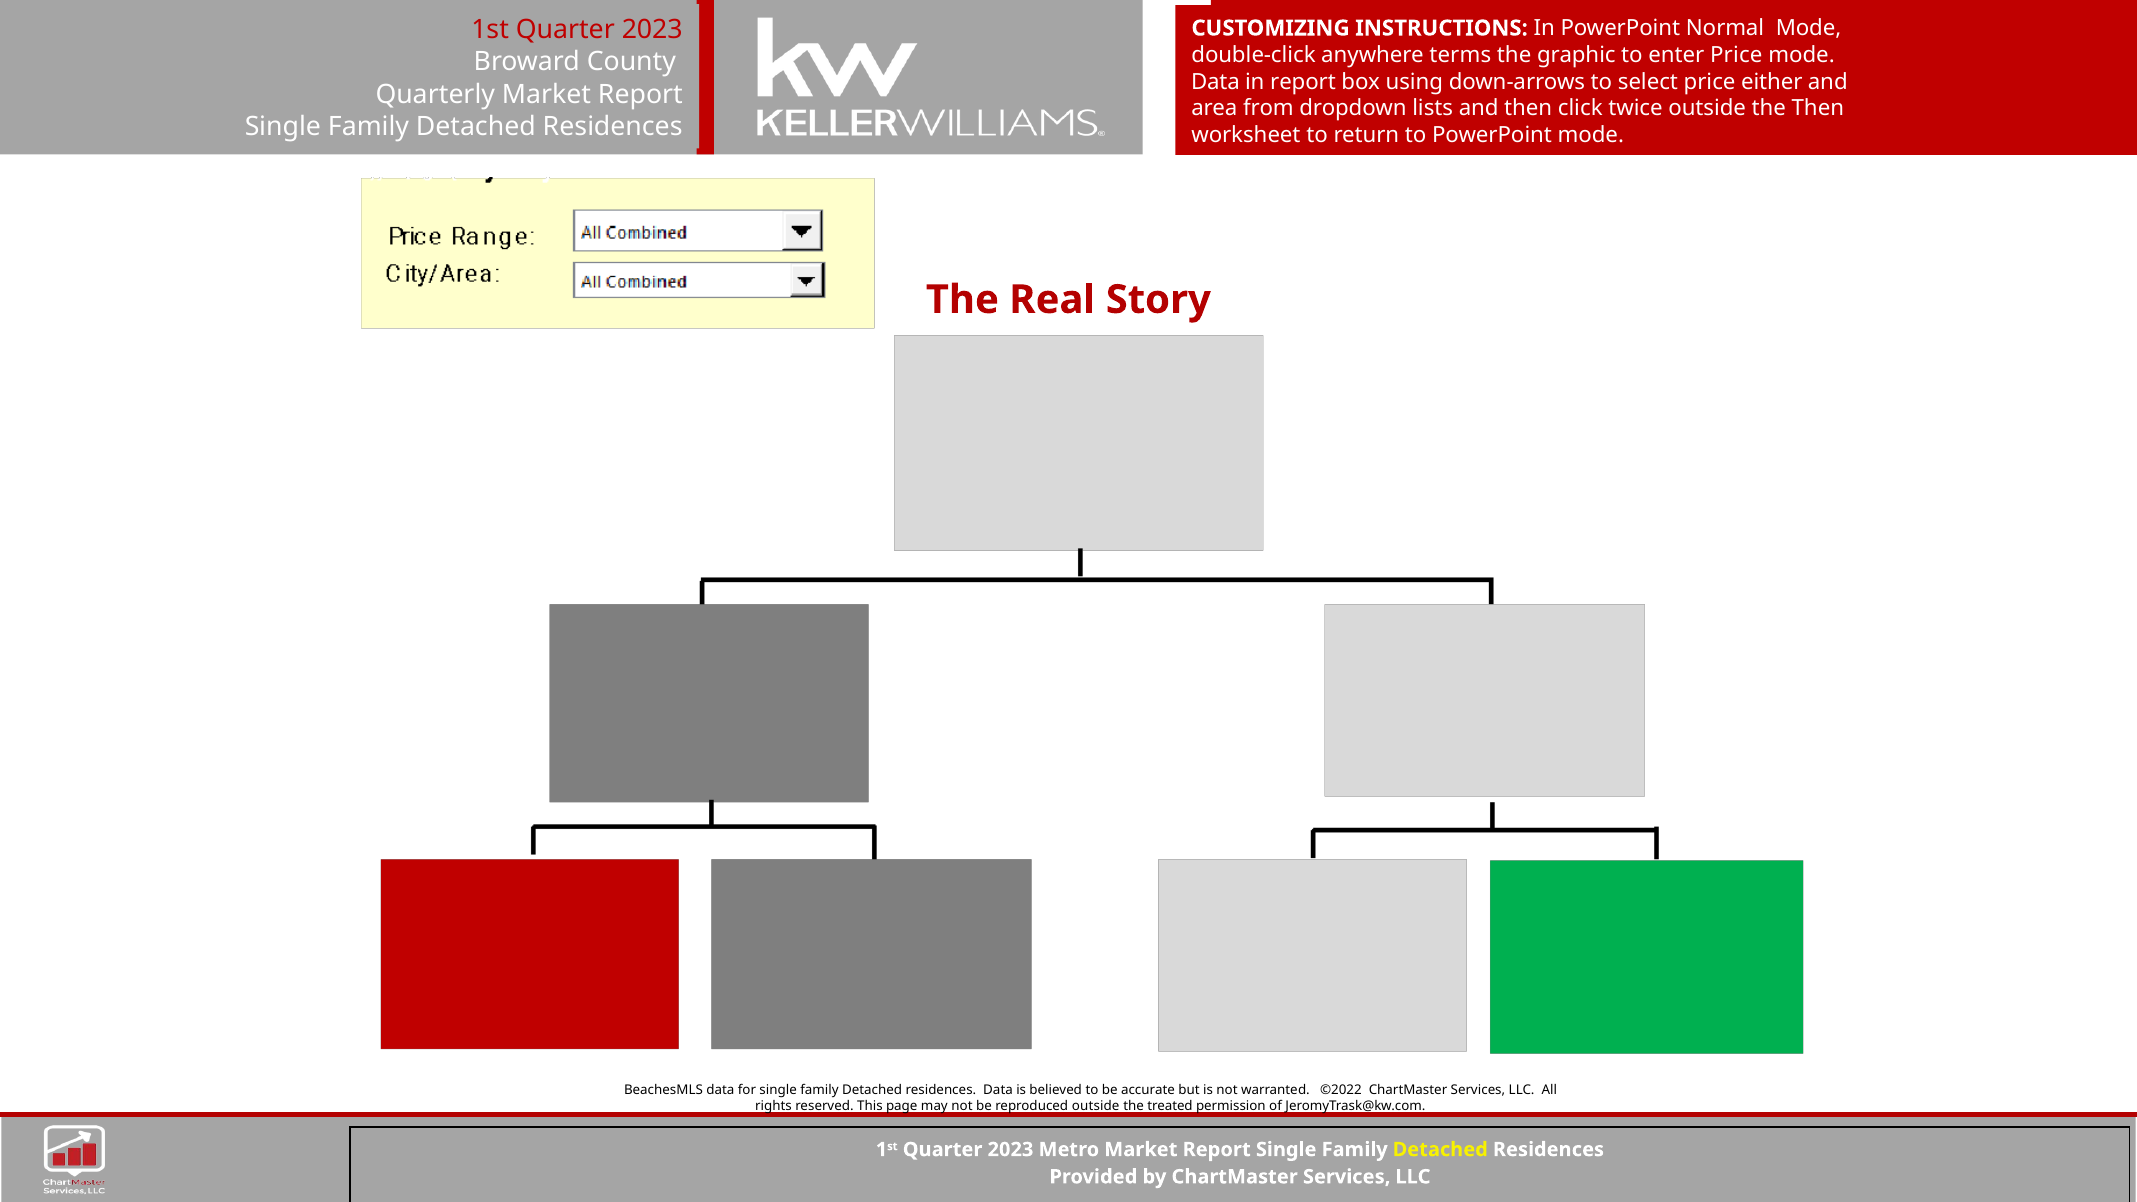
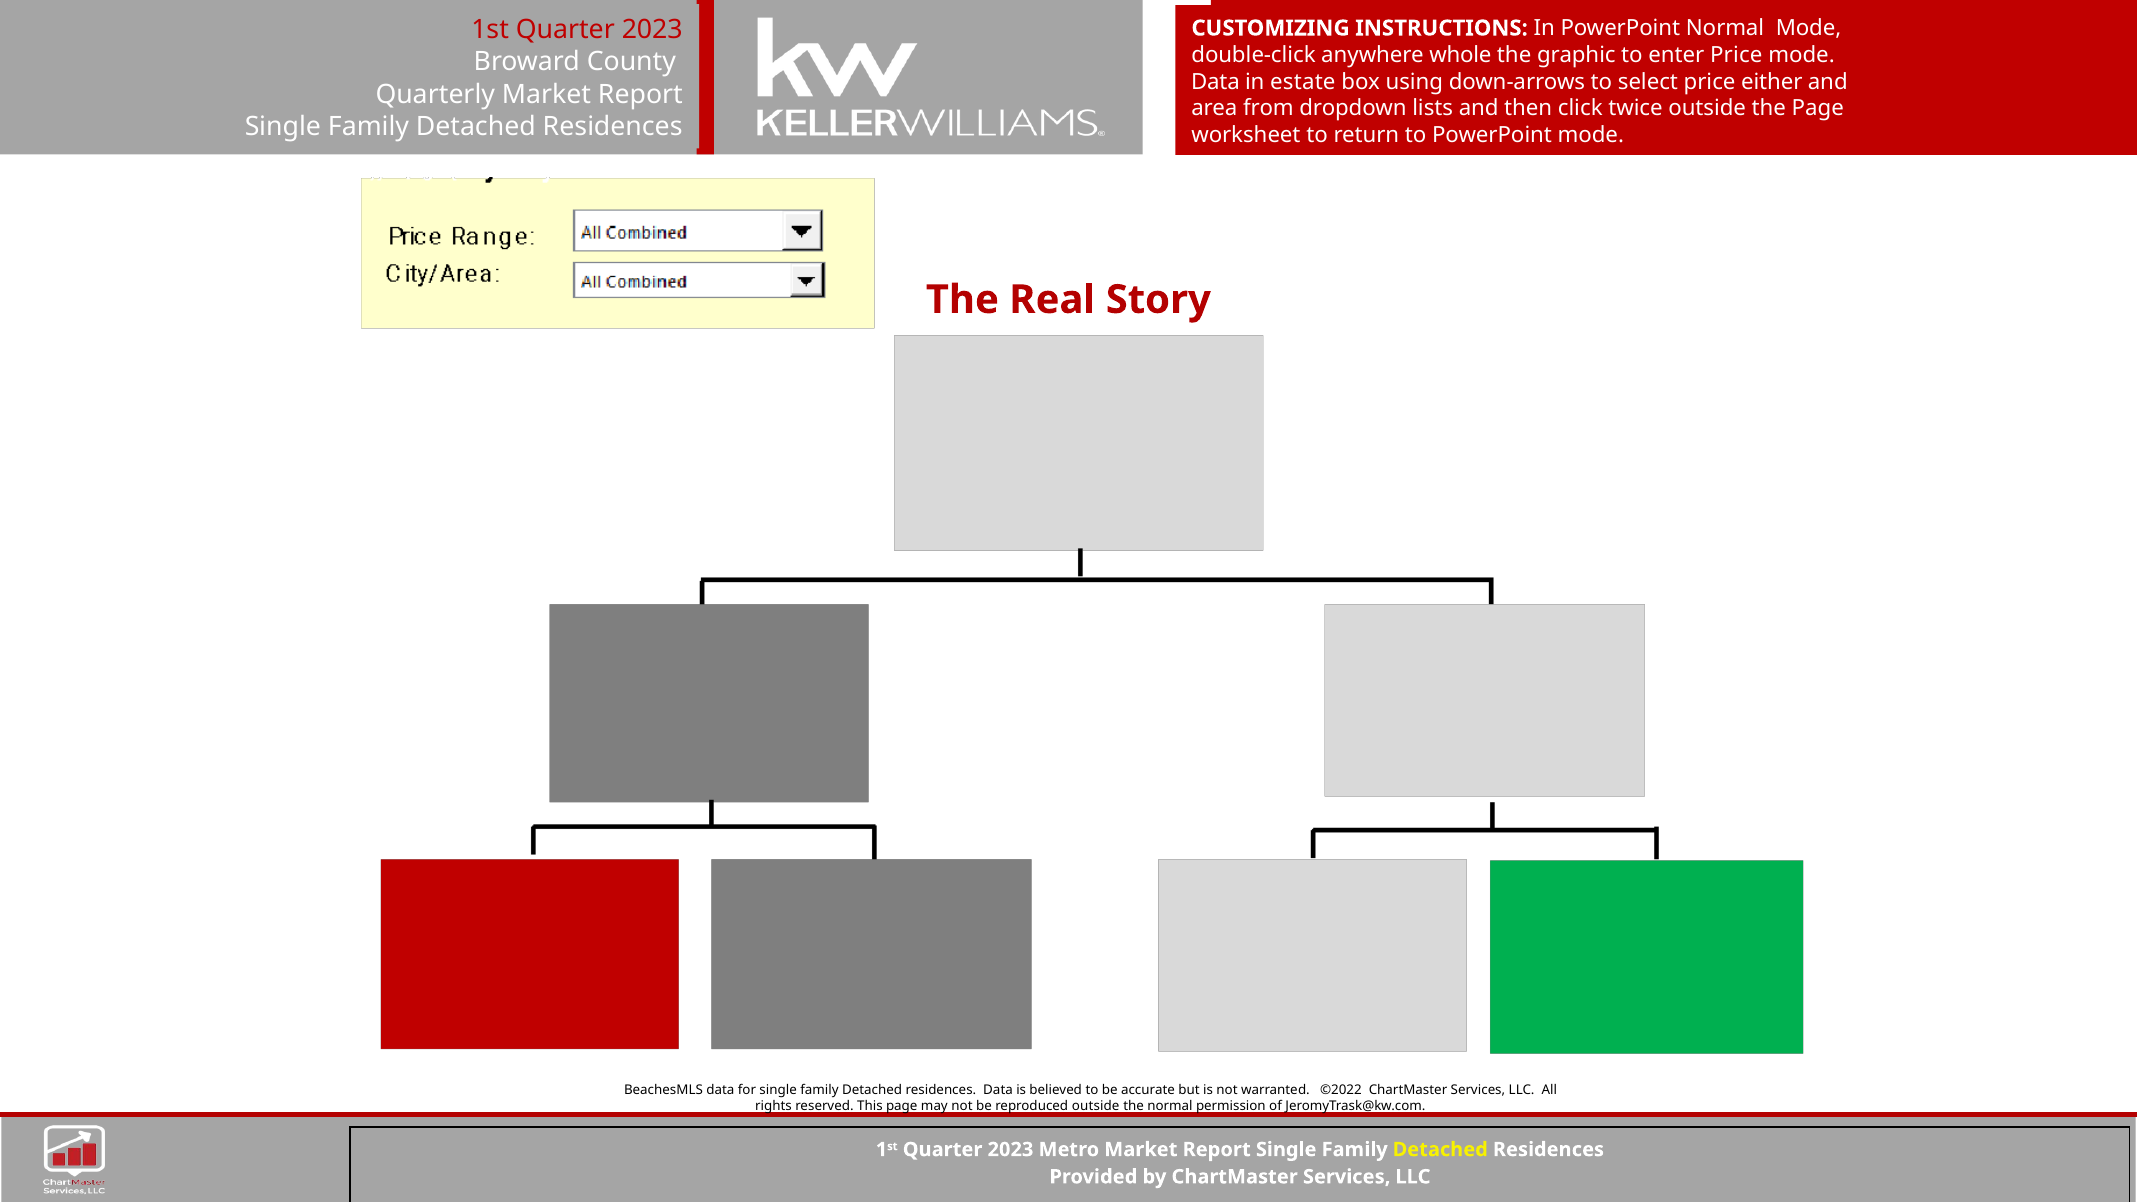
terms: terms -> whole
in report: report -> estate
the Then: Then -> Page
the treated: treated -> normal
